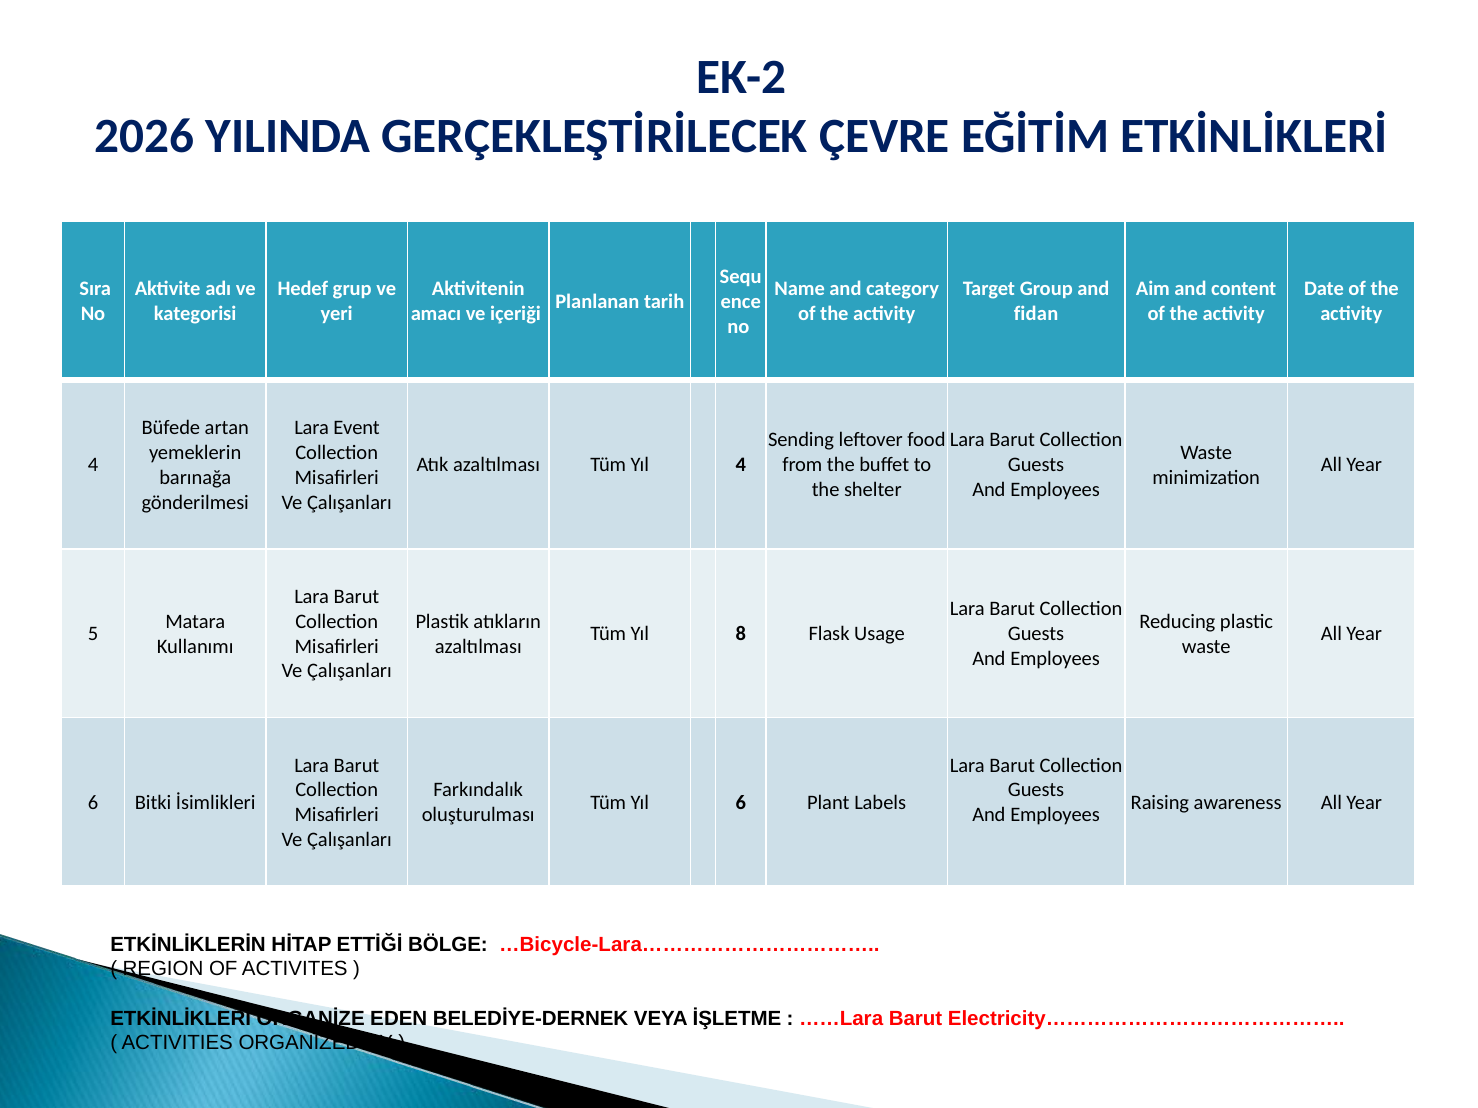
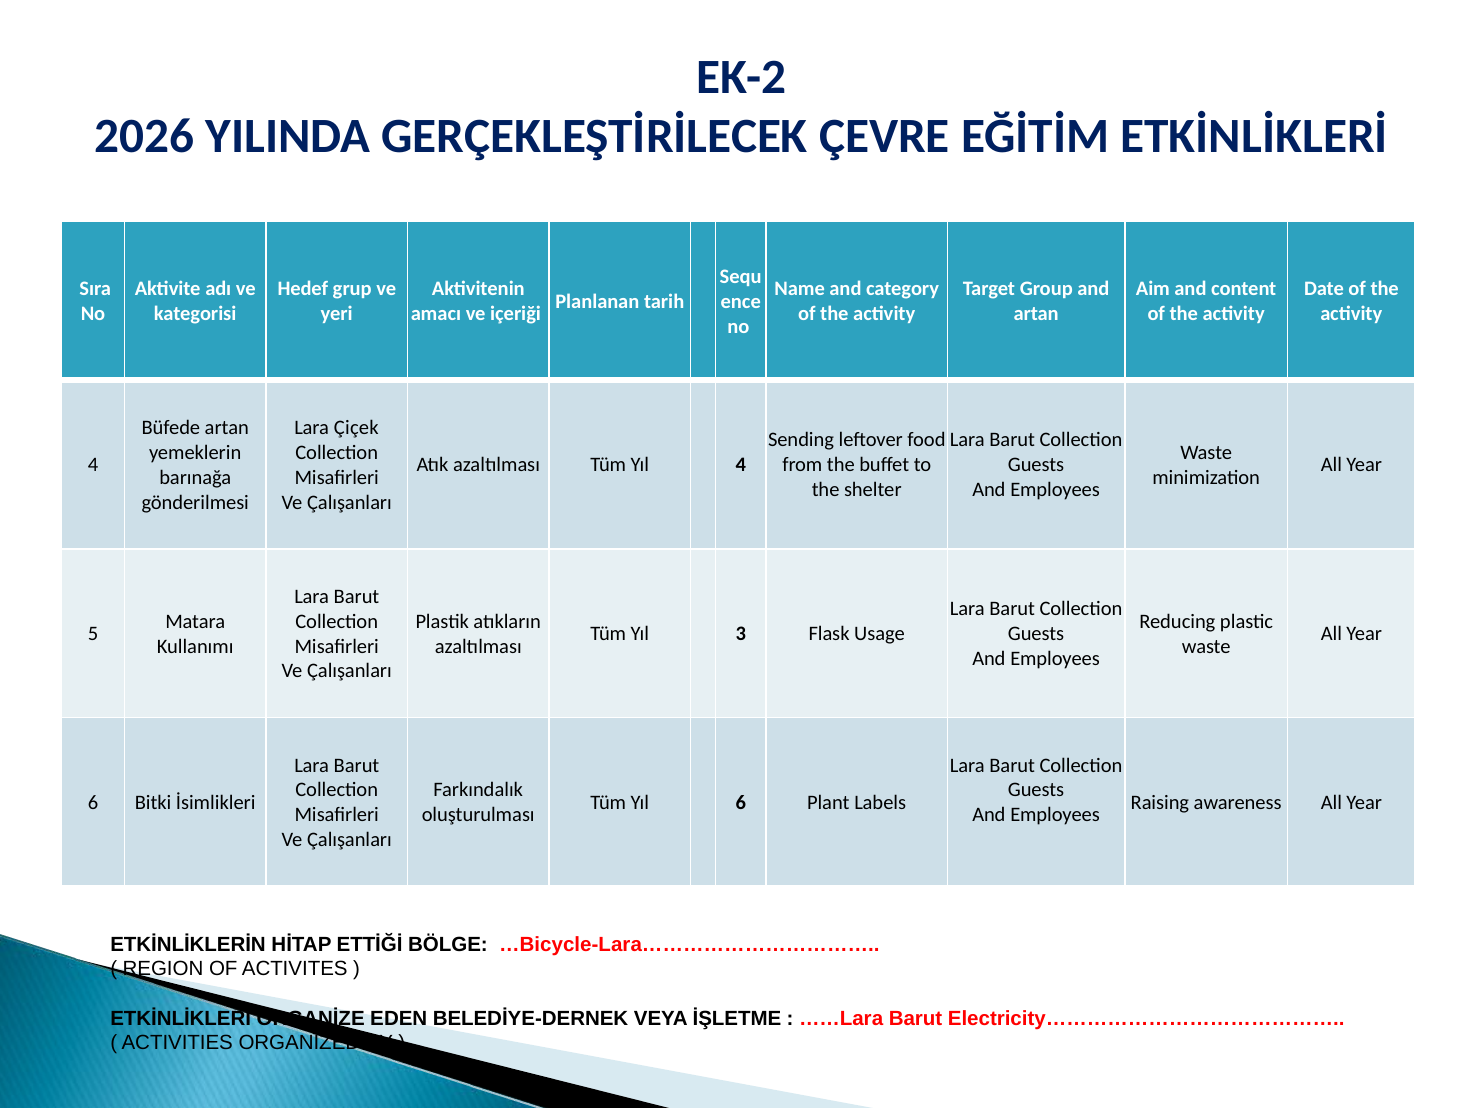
fidan at (1036, 314): fidan -> artan
Event: Event -> Çiçek
8: 8 -> 3
